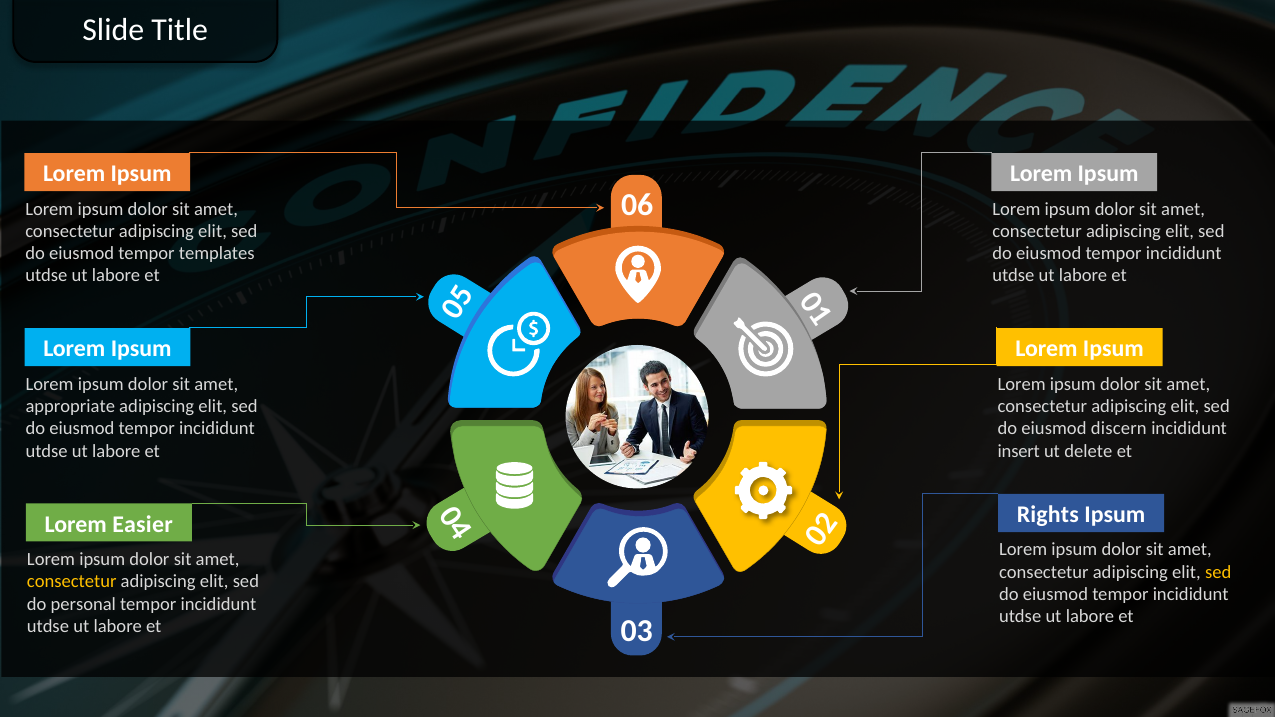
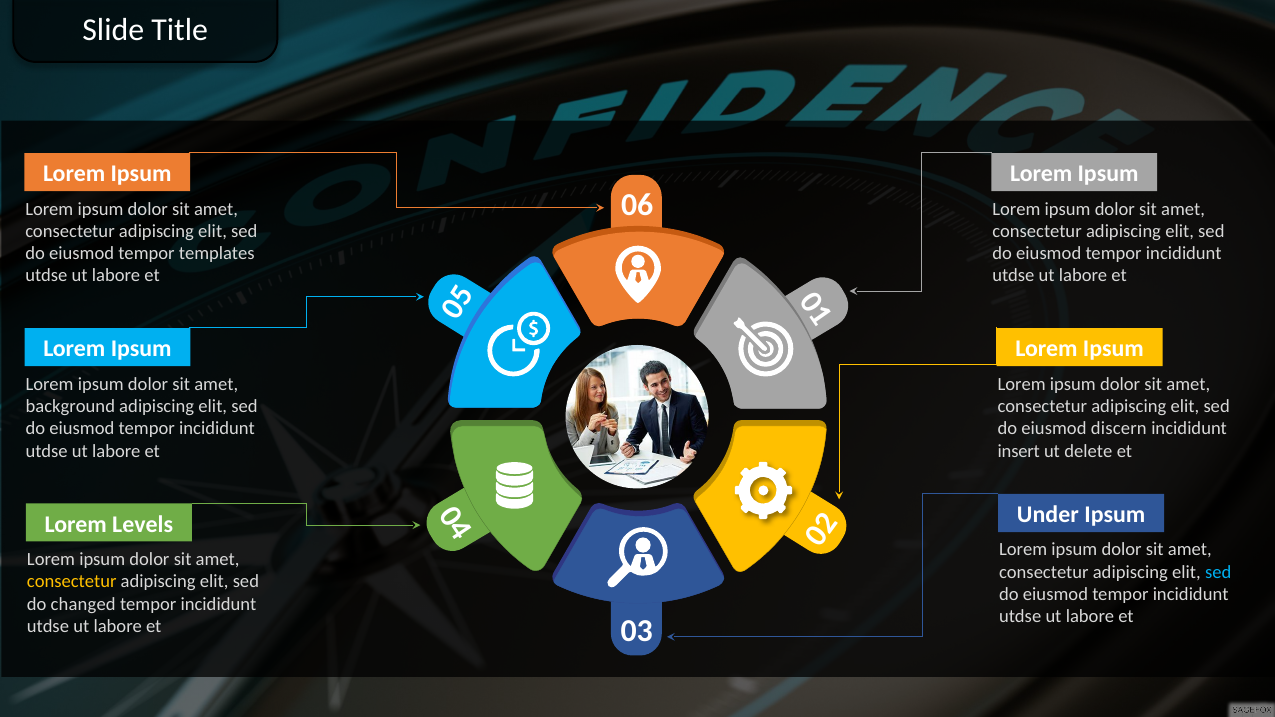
appropriate: appropriate -> background
Rights: Rights -> Under
Easier: Easier -> Levels
sed at (1218, 572) colour: yellow -> light blue
personal: personal -> changed
